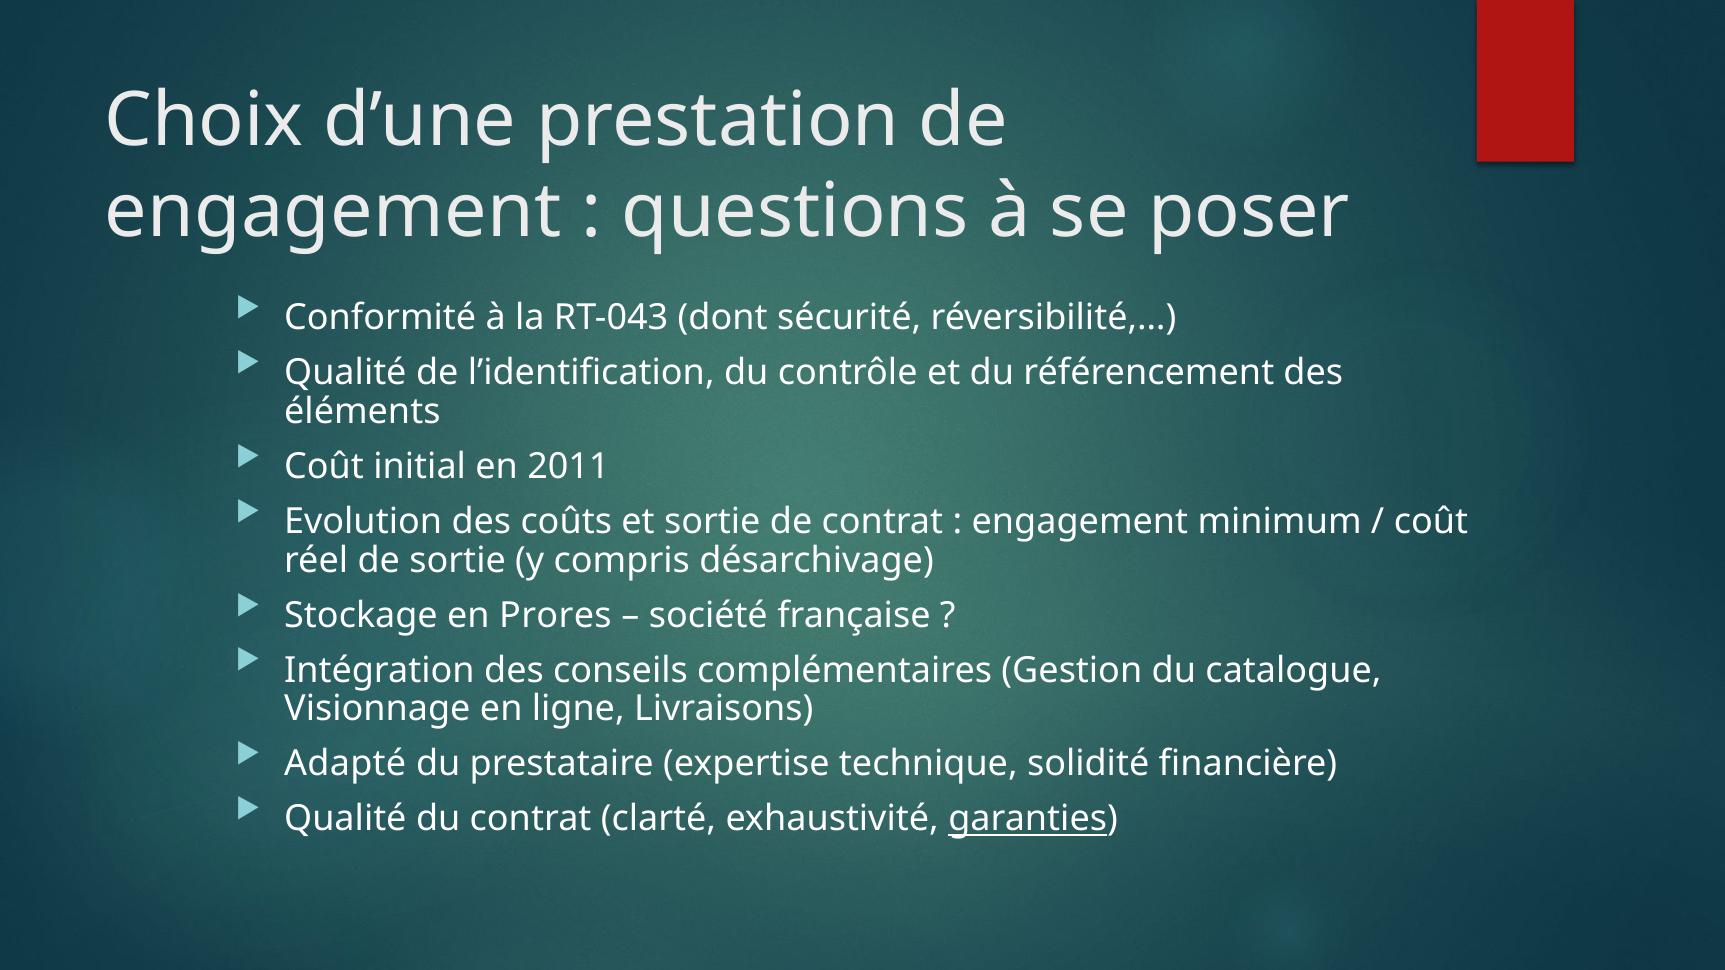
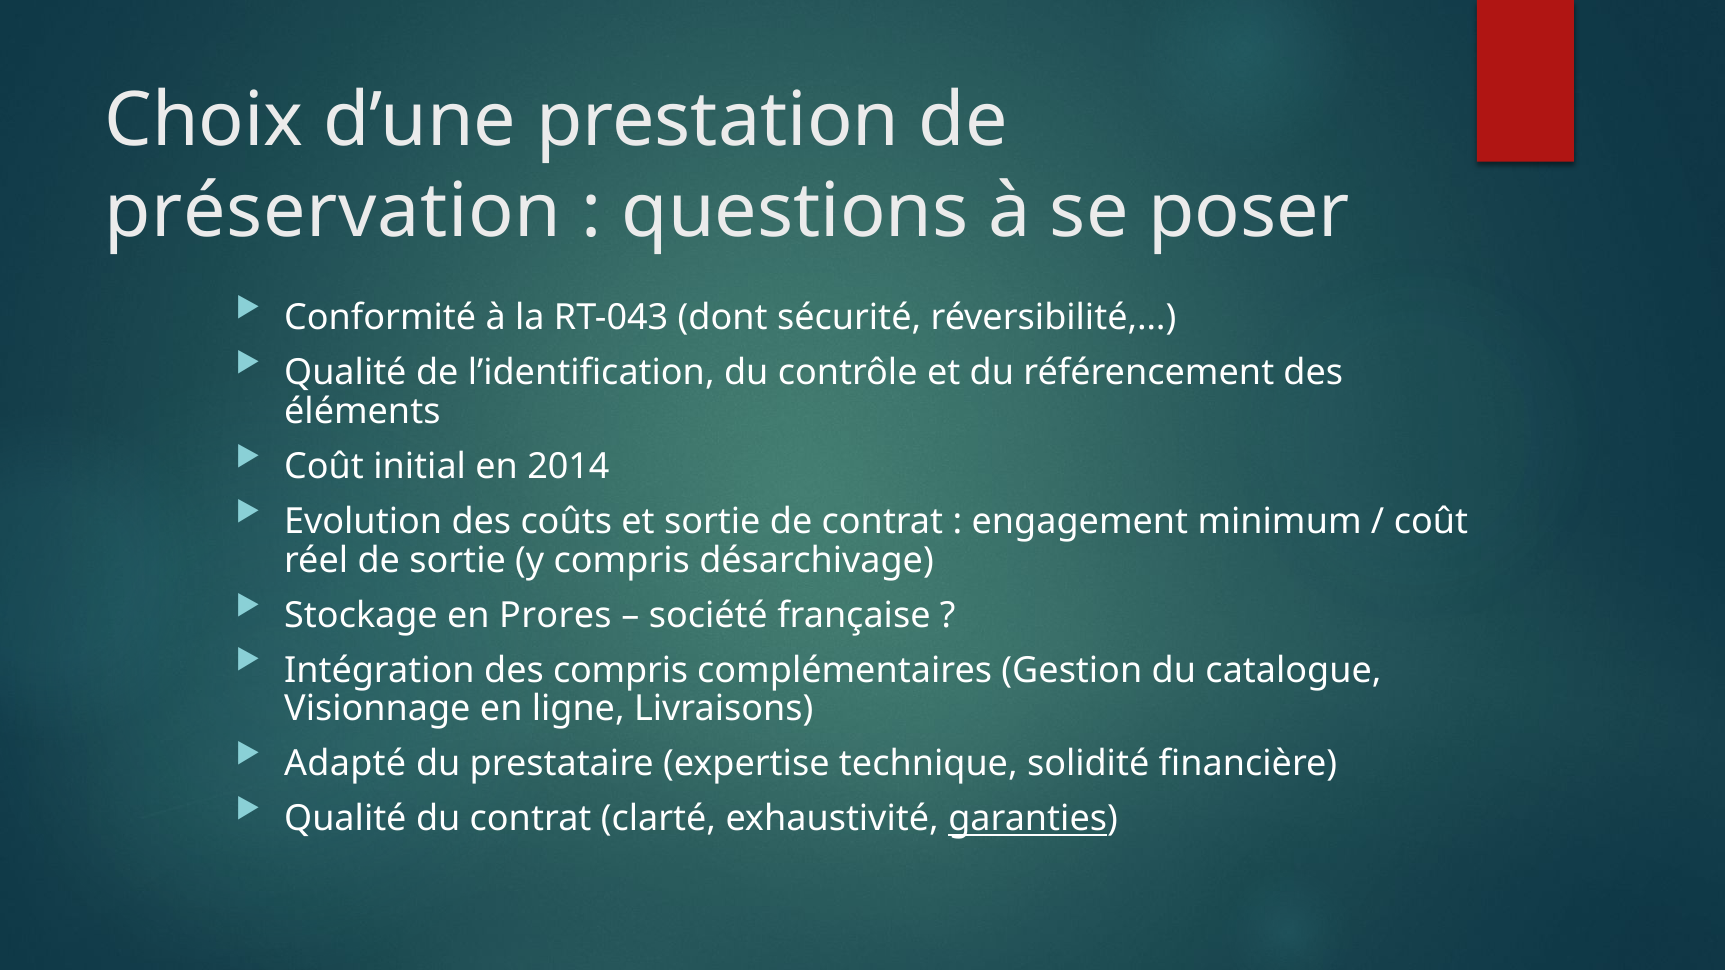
engagement at (333, 212): engagement -> préservation
2011: 2011 -> 2014
des conseils: conseils -> compris
